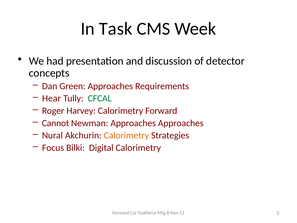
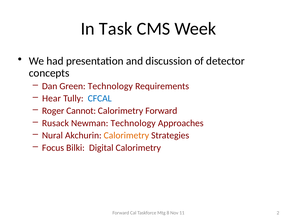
Green Approaches: Approaches -> Technology
CFCAL colour: green -> blue
Harvey: Harvey -> Cannot
Cannot: Cannot -> Rusack
Newman Approaches: Approaches -> Technology
